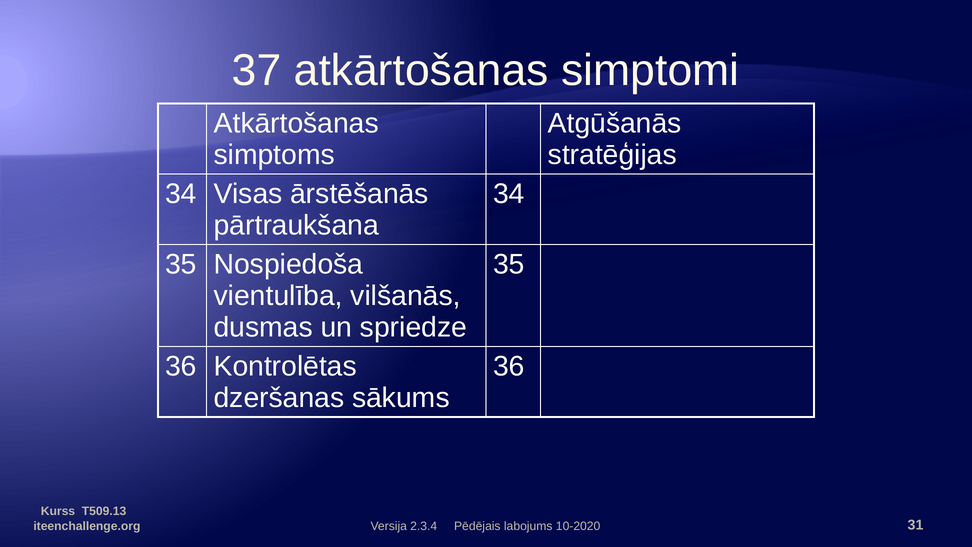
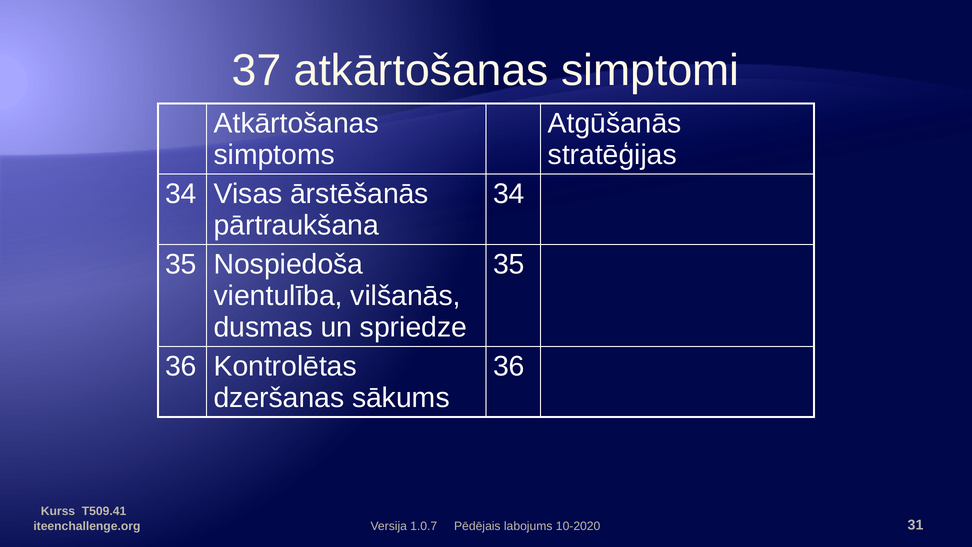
T509.13: T509.13 -> T509.41
2.3.4: 2.3.4 -> 1.0.7
